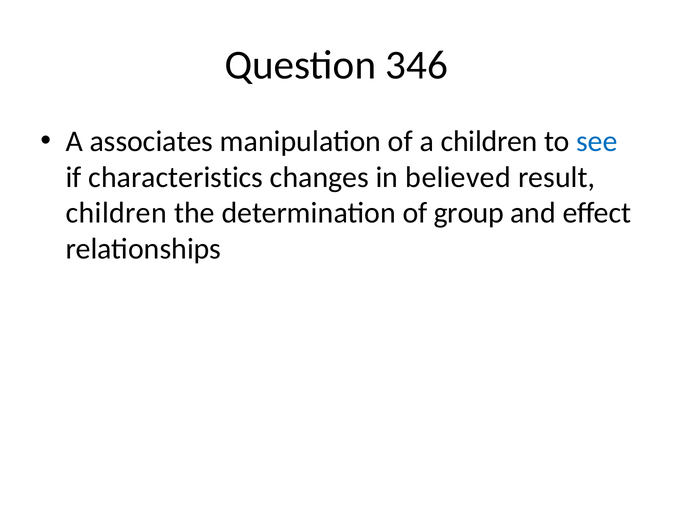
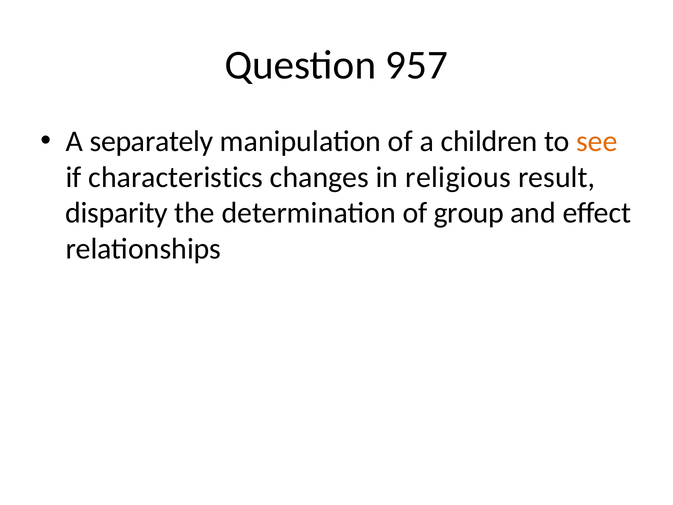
346: 346 -> 957
associates: associates -> separately
see colour: blue -> orange
believed: believed -> religious
children at (116, 213): children -> disparity
